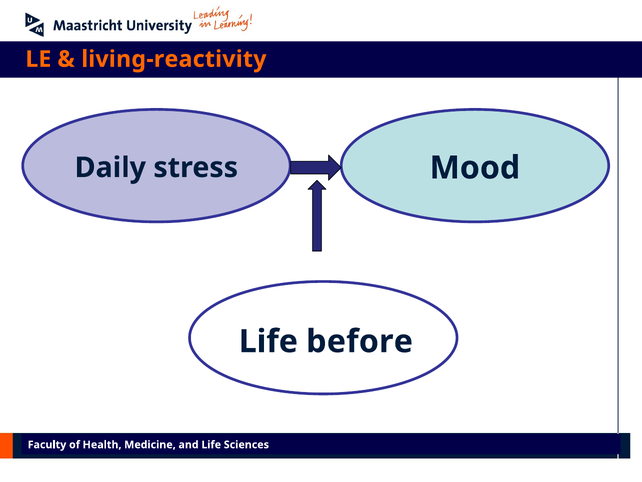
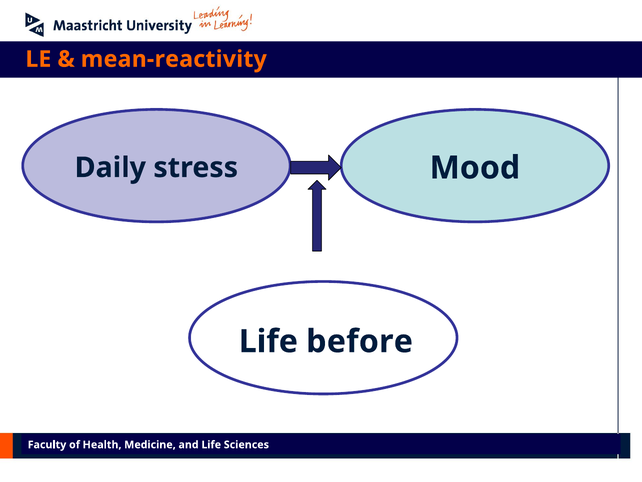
living-reactivity: living-reactivity -> mean-reactivity
